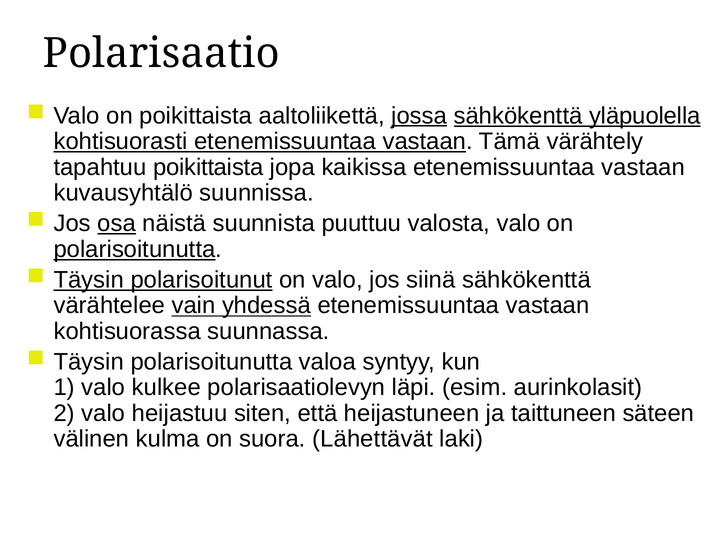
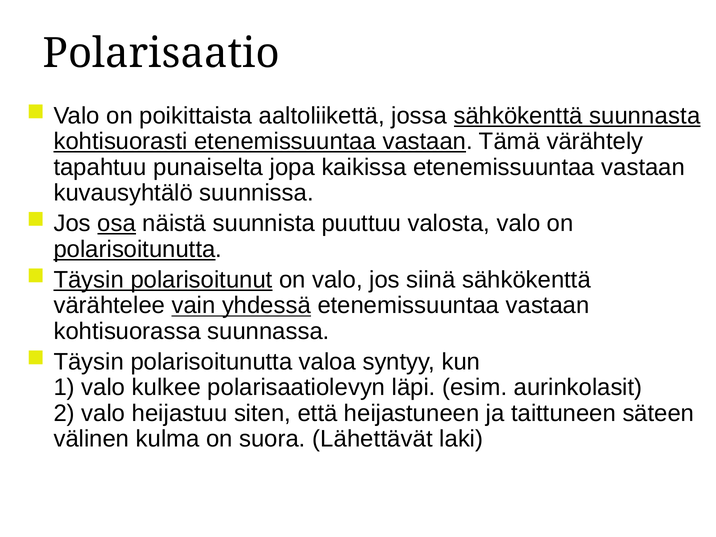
jossa underline: present -> none
yläpuolella: yläpuolella -> suunnasta
tapahtuu poikittaista: poikittaista -> punaiselta
